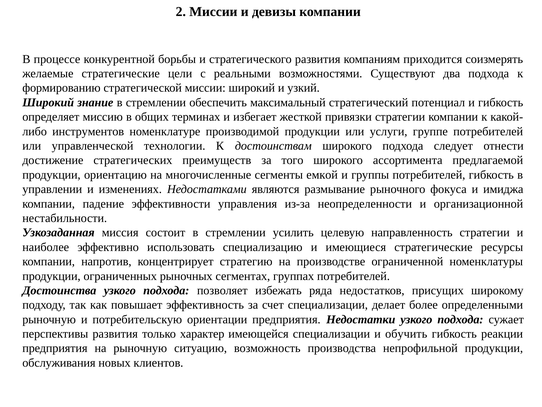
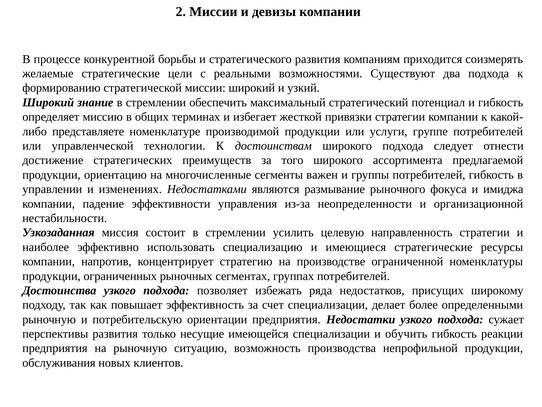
инструментов: инструментов -> представляете
емкой: емкой -> важен
характер: характер -> несущие
